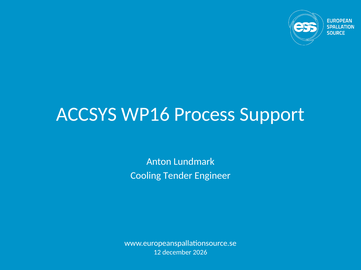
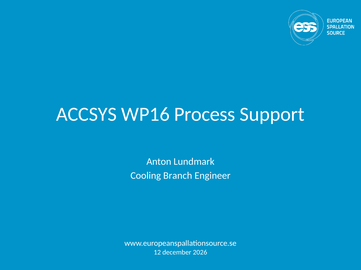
Tender: Tender -> Branch
